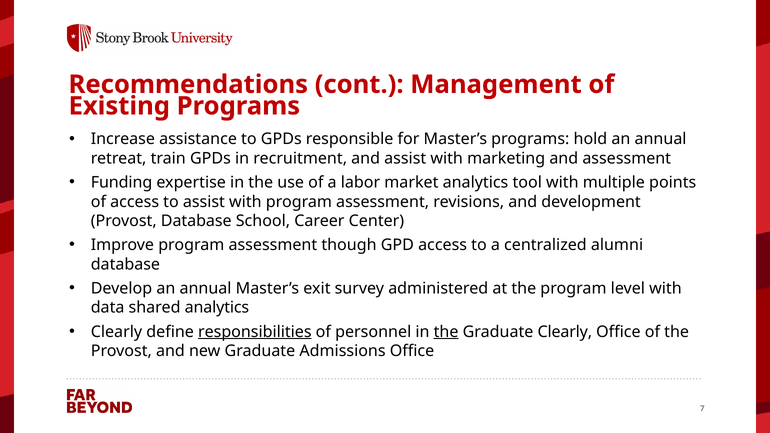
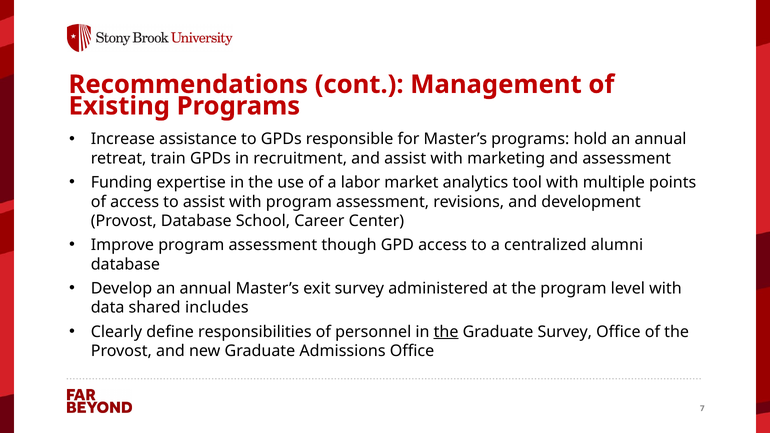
shared analytics: analytics -> includes
responsibilities underline: present -> none
Graduate Clearly: Clearly -> Survey
